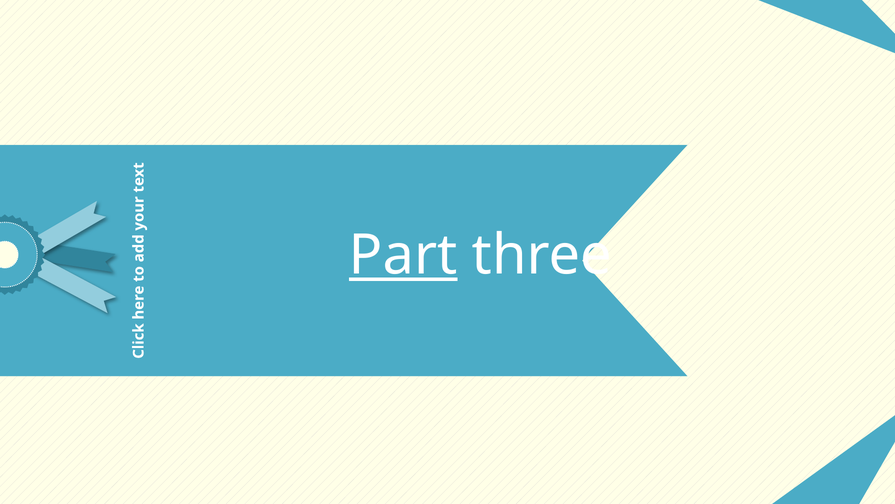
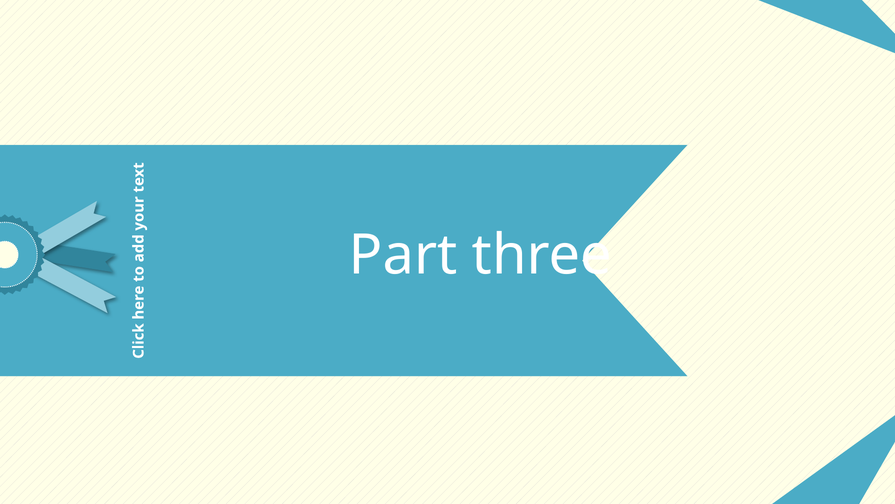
Part underline: present -> none
